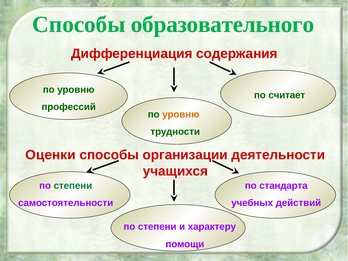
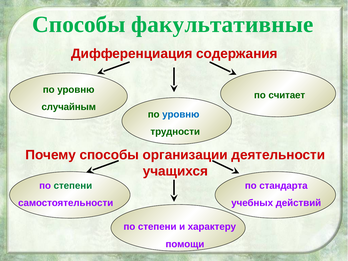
образовательного: образовательного -> факультативные
профессий: профессий -> случайным
уровню at (181, 114) colour: orange -> blue
Оценки: Оценки -> Почему
